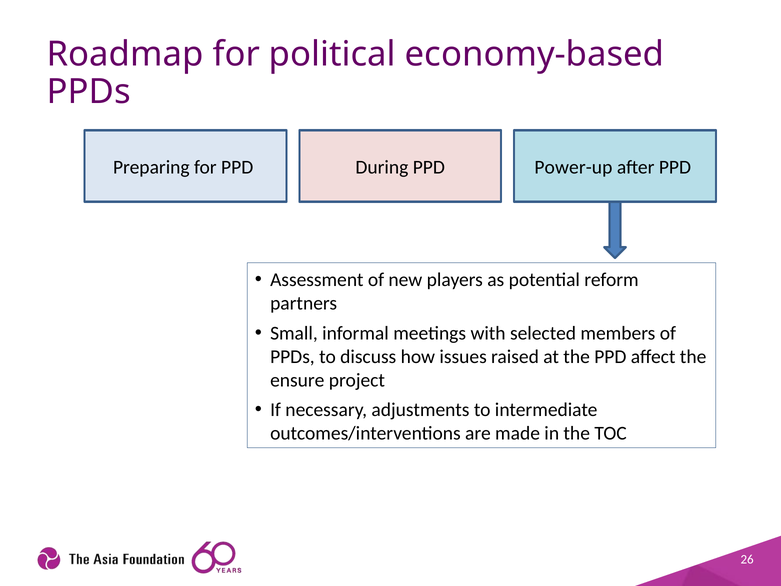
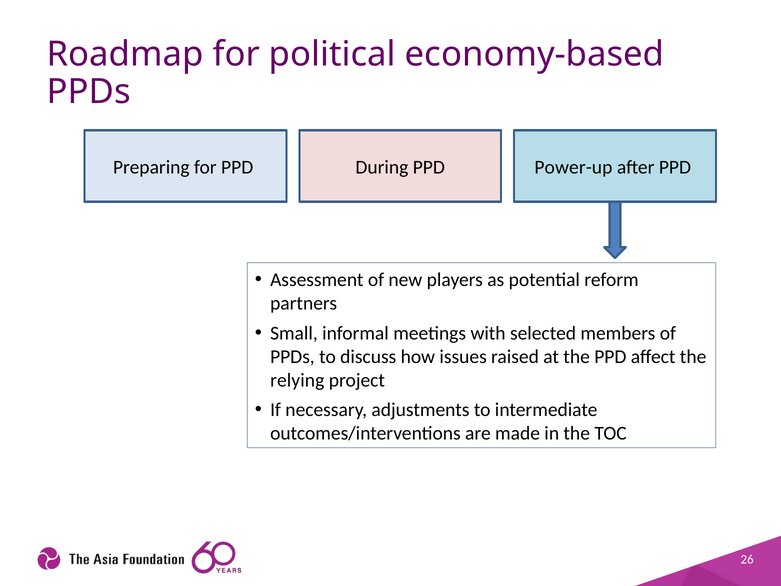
ensure: ensure -> relying
